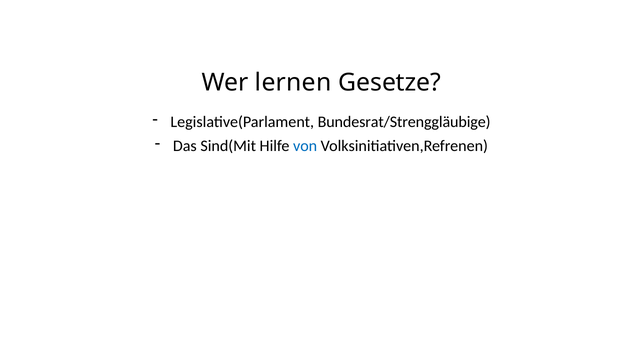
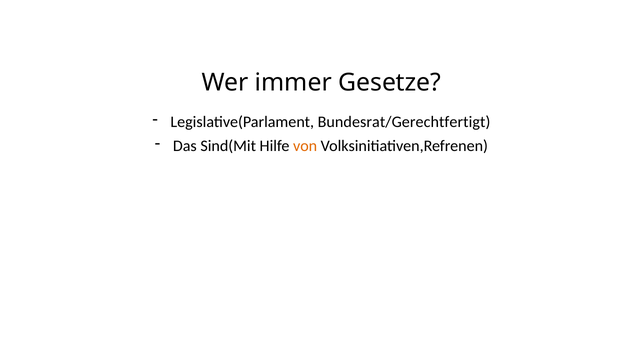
lernen: lernen -> immer
Bundesrat/Strenggläubige: Bundesrat/Strenggläubige -> Bundesrat/Gerechtfertigt
von colour: blue -> orange
